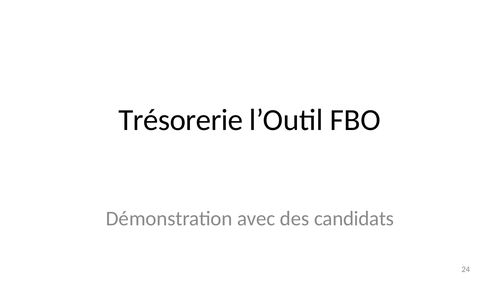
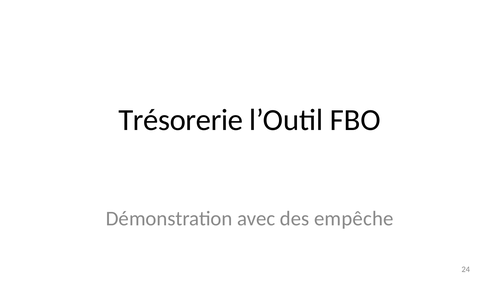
candidats: candidats -> empêche
